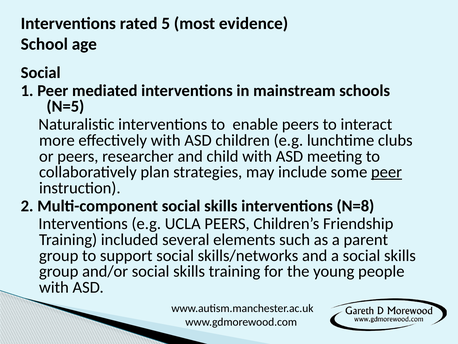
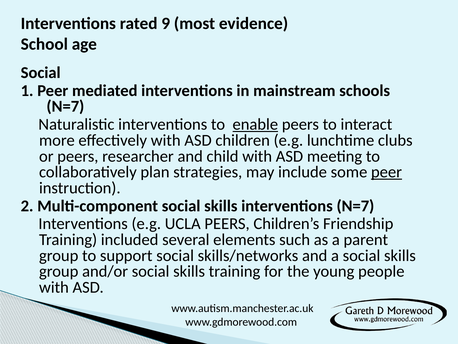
5: 5 -> 9
N=5 at (65, 106): N=5 -> N=7
enable underline: none -> present
interventions N=8: N=8 -> N=7
